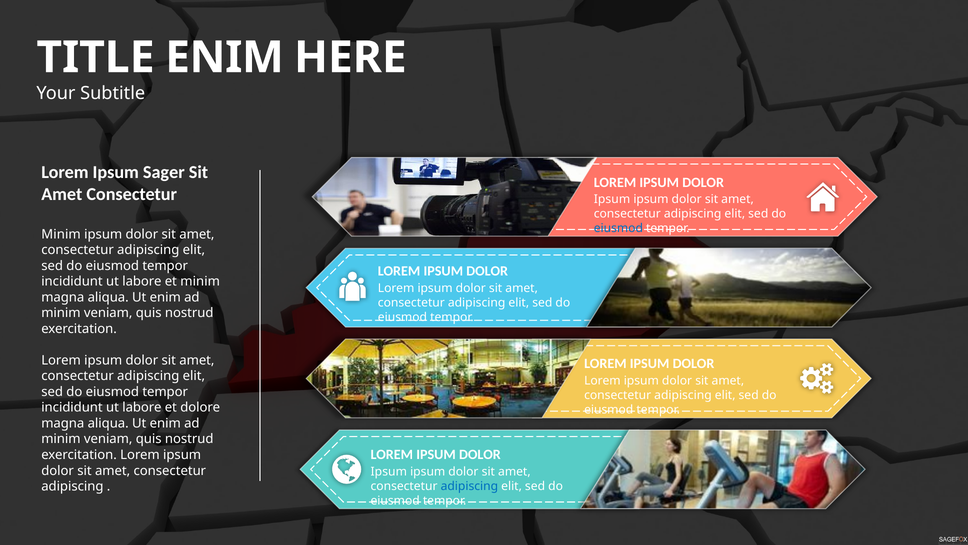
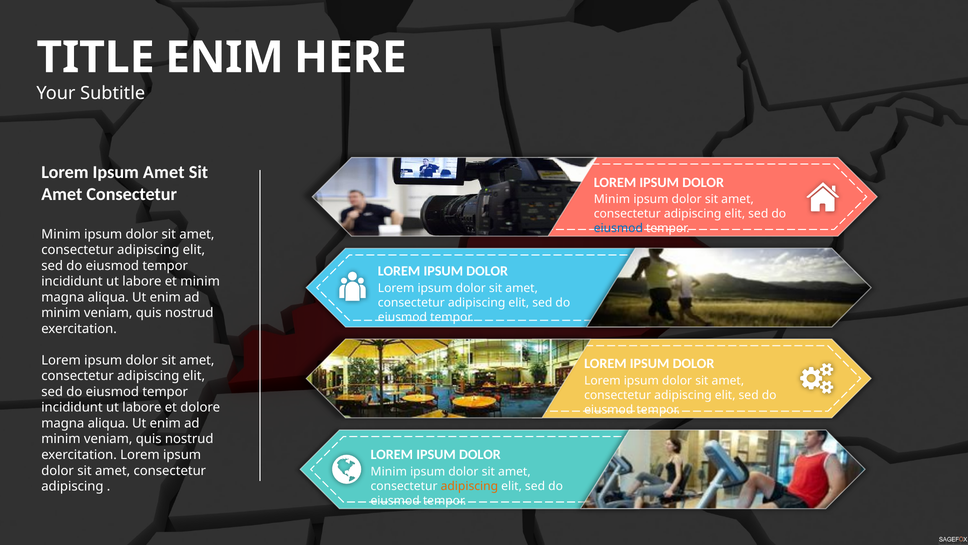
Ipsum Sager: Sager -> Amet
Ipsum at (612, 199): Ipsum -> Minim
Ipsum at (389, 471): Ipsum -> Minim
adipiscing at (469, 486) colour: blue -> orange
